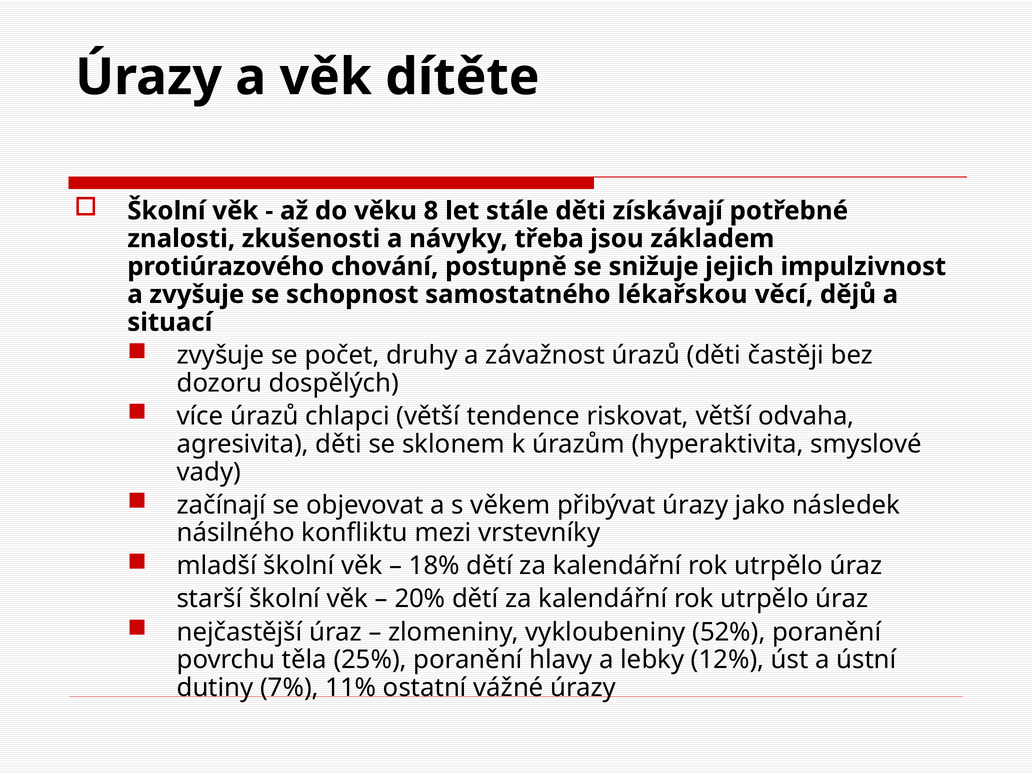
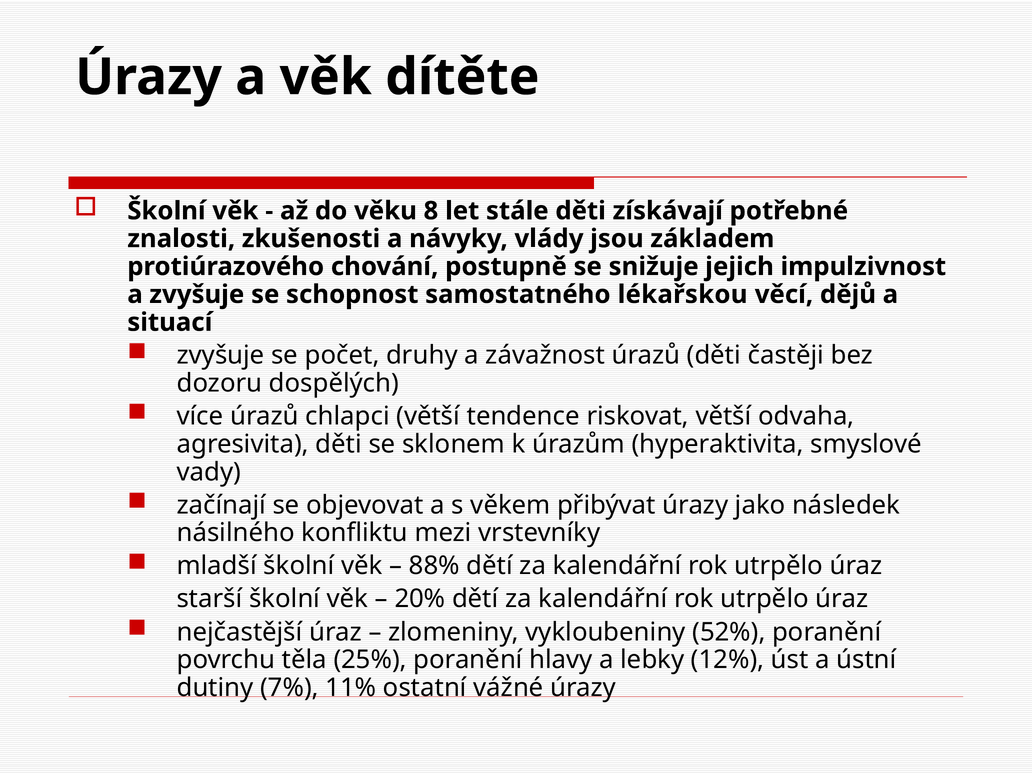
třeba: třeba -> vlády
18%: 18% -> 88%
